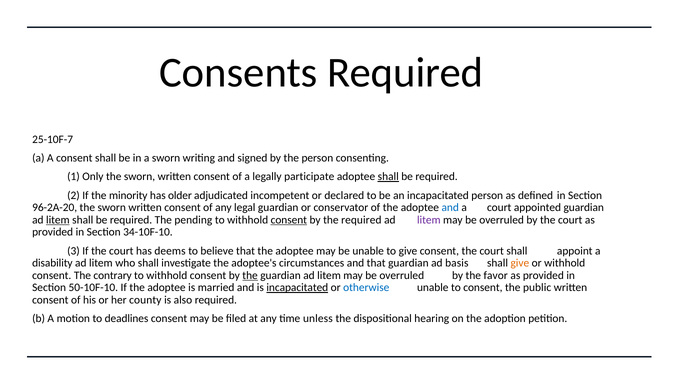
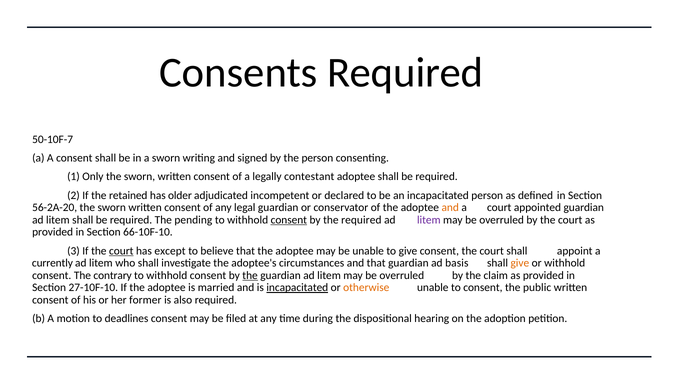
25-10F-7: 25-10F-7 -> 50-10F-7
participate: participate -> contestant
shall at (388, 177) underline: present -> none
minority: minority -> retained
96-2A-20: 96-2A-20 -> 56-2A-20
and at (450, 208) colour: blue -> orange
litem at (58, 220) underline: present -> none
34-10F-10: 34-10F-10 -> 66-10F-10
court at (121, 251) underline: none -> present
deems: deems -> except
disability: disability -> currently
favor: favor -> claim
50-10F-10: 50-10F-10 -> 27-10F-10
otherwise colour: blue -> orange
county: county -> former
unless: unless -> during
